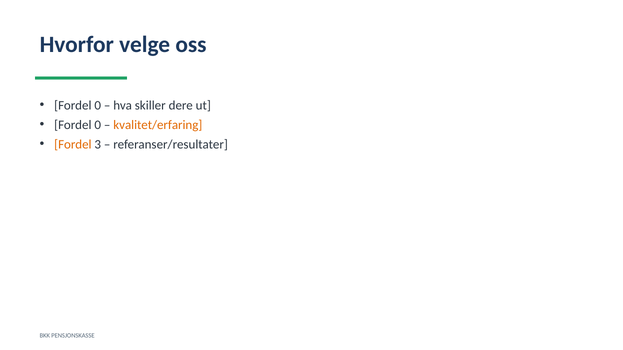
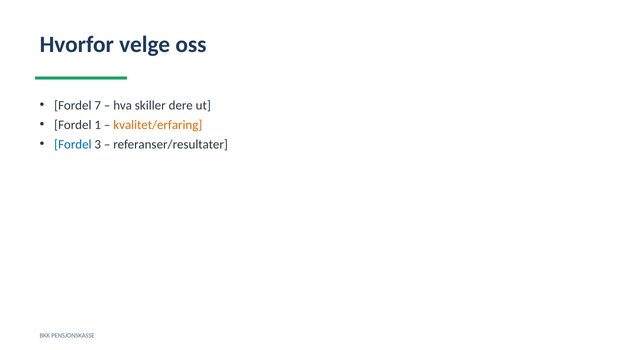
0 at (98, 106): 0 -> 7
0 at (98, 125): 0 -> 1
Fordel at (73, 144) colour: orange -> blue
